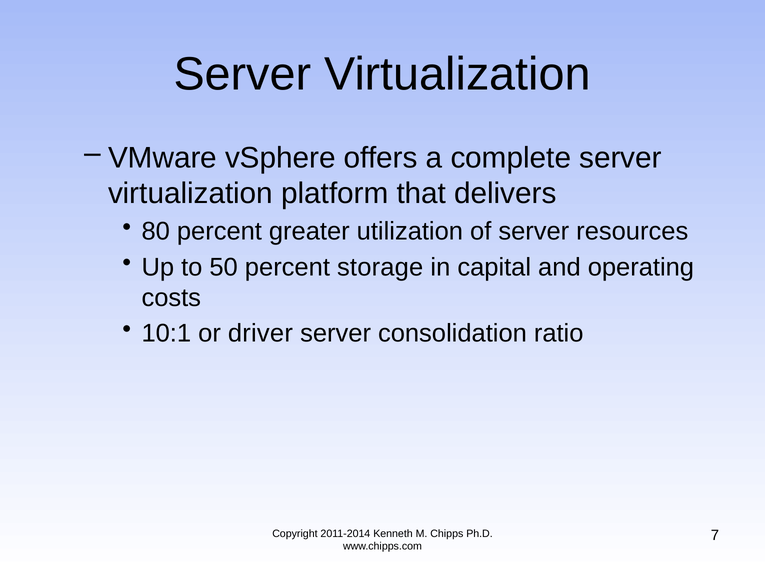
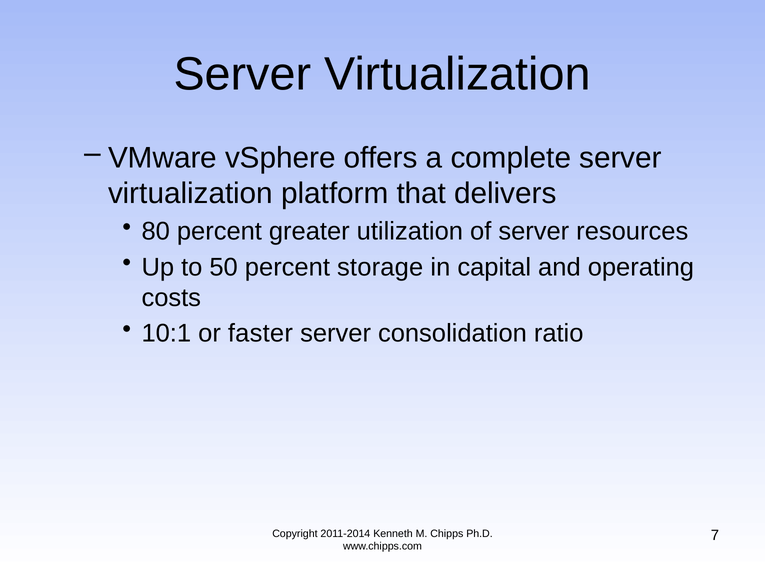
driver: driver -> faster
